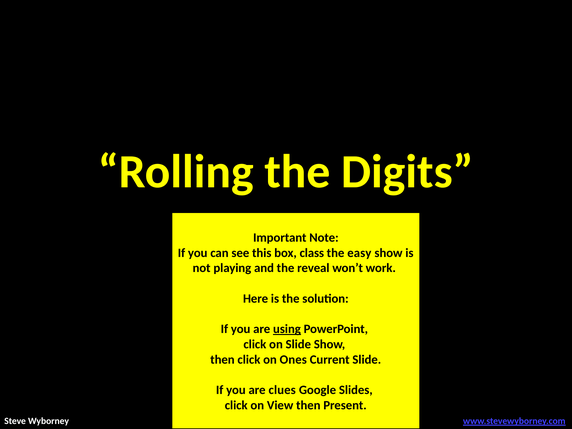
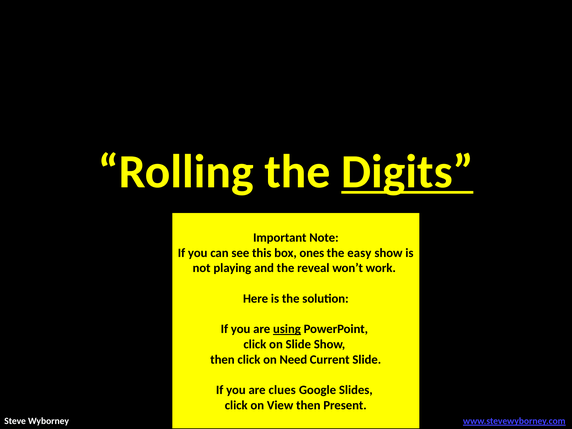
Digits underline: none -> present
class: class -> ones
Ones: Ones -> Need
